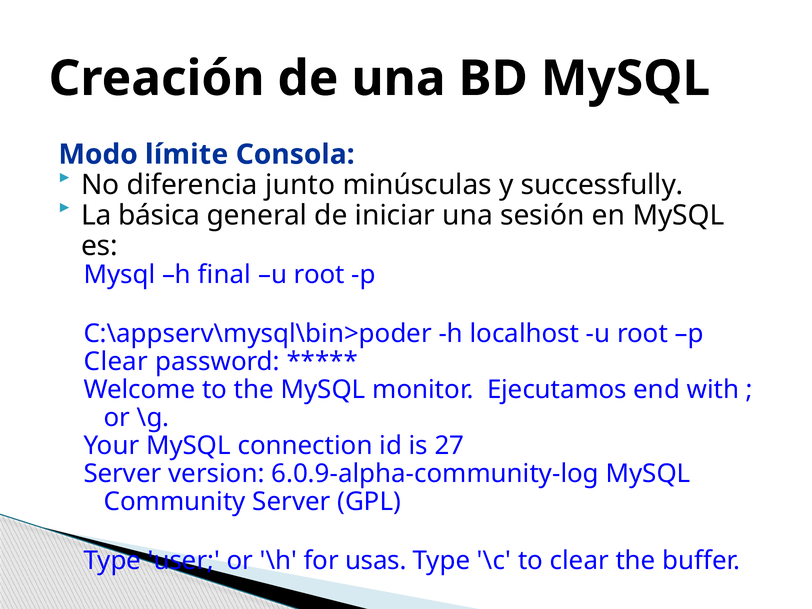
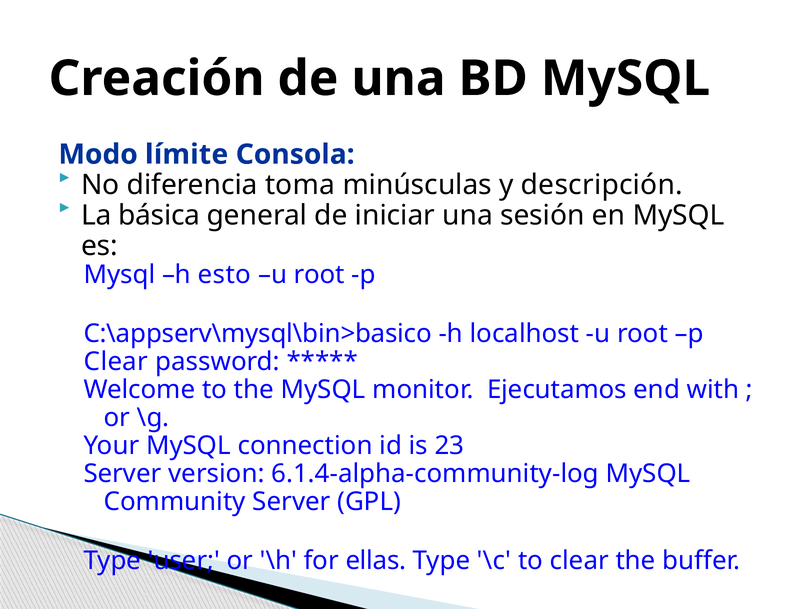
junto: junto -> toma
successfully: successfully -> descripción
final: final -> esto
C:\appserv\mysql\bin>poder: C:\appserv\mysql\bin>poder -> C:\appserv\mysql\bin>basico
27: 27 -> 23
6.0.9-alpha-community-log: 6.0.9-alpha-community-log -> 6.1.4-alpha-community-log
usas: usas -> ellas
